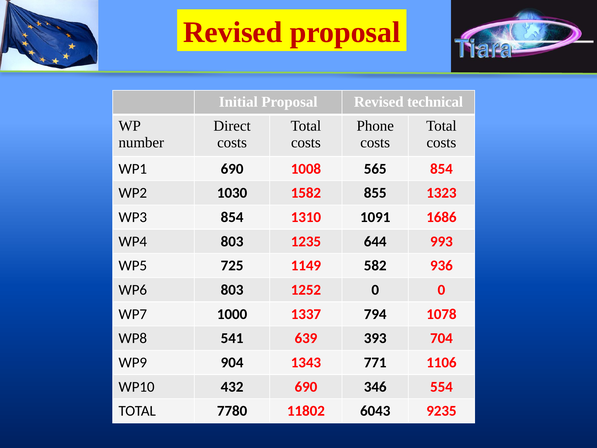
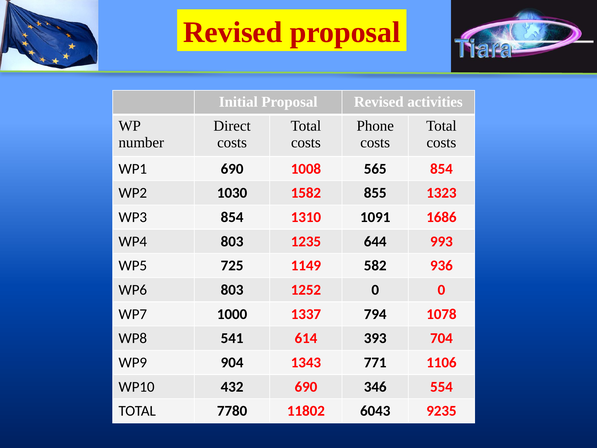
technical: technical -> activities
639: 639 -> 614
